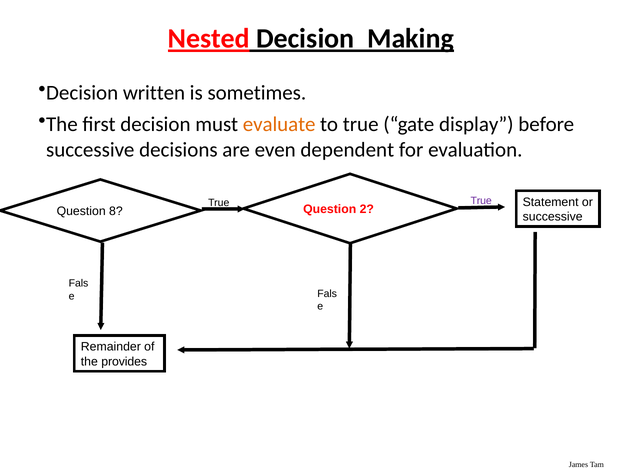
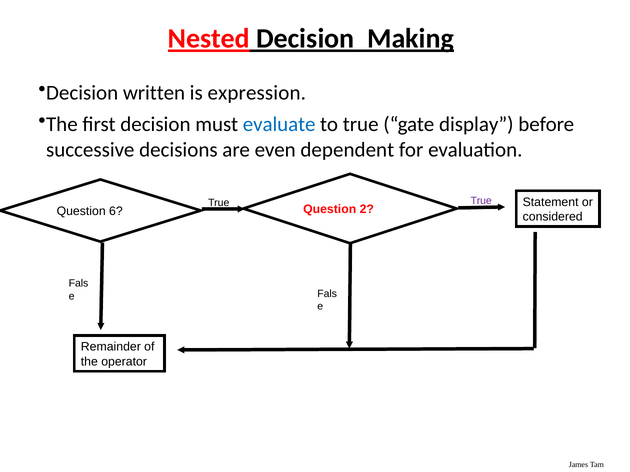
sometimes: sometimes -> expression
evaluate colour: orange -> blue
8: 8 -> 6
successive at (553, 217): successive -> considered
provides: provides -> operator
